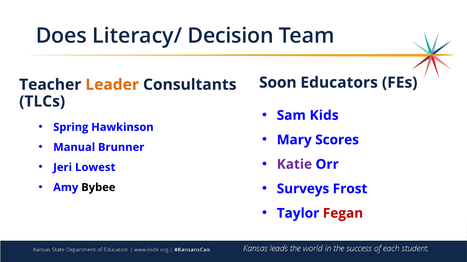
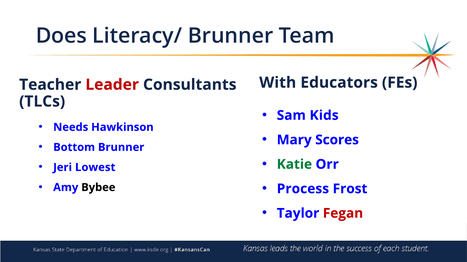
Literacy/ Decision: Decision -> Brunner
Soon: Soon -> With
Leader colour: orange -> red
Spring: Spring -> Needs
Manual: Manual -> Bottom
Katie colour: purple -> green
Surveys: Surveys -> Process
